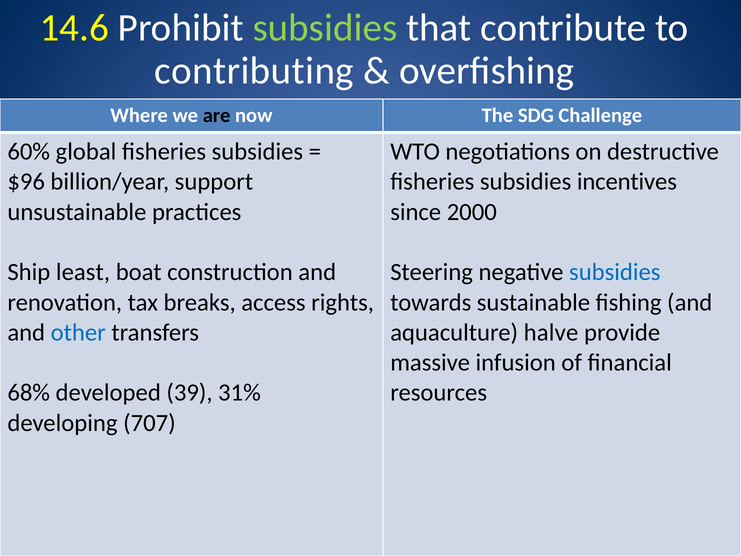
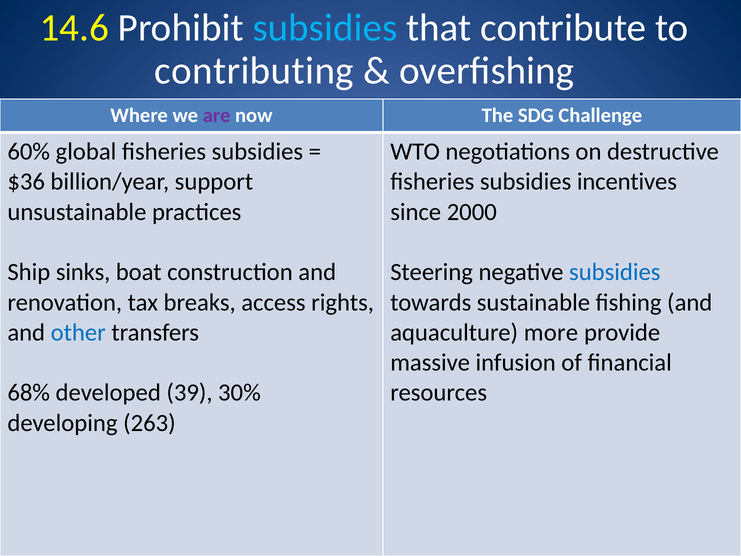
subsidies at (325, 28) colour: light green -> light blue
are colour: black -> purple
$96: $96 -> $36
least: least -> sinks
halve: halve -> more
31%: 31% -> 30%
707: 707 -> 263
